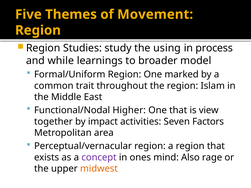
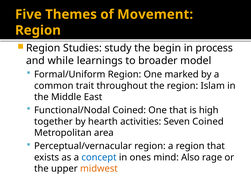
using: using -> begin
Functional/Nodal Higher: Higher -> Coined
view: view -> high
impact: impact -> hearth
Seven Factors: Factors -> Coined
concept colour: purple -> blue
